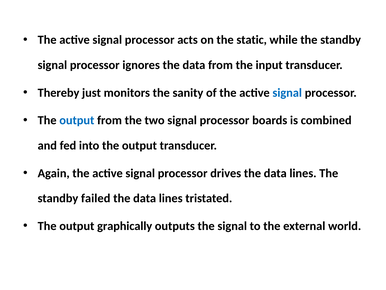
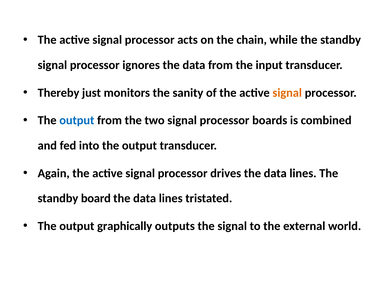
static: static -> chain
signal at (287, 93) colour: blue -> orange
failed: failed -> board
